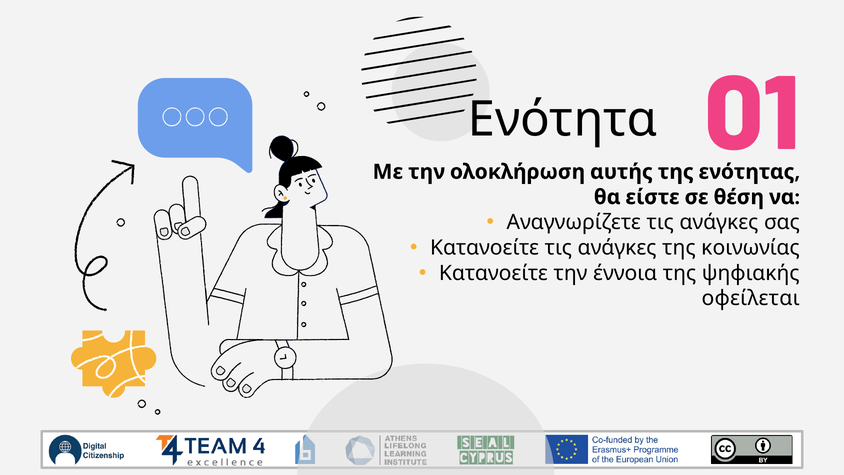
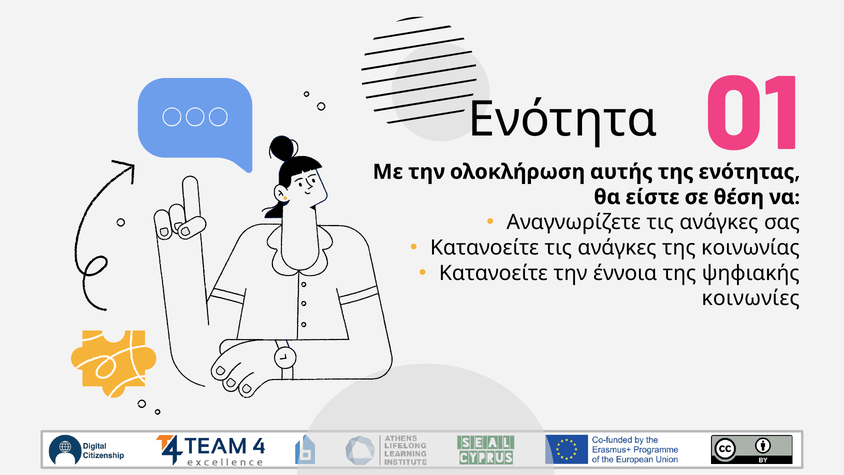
οφείλεται: οφείλεται -> κοινωνίες
